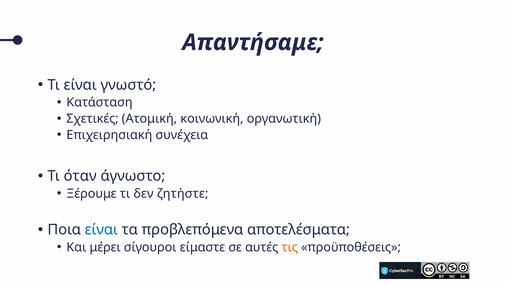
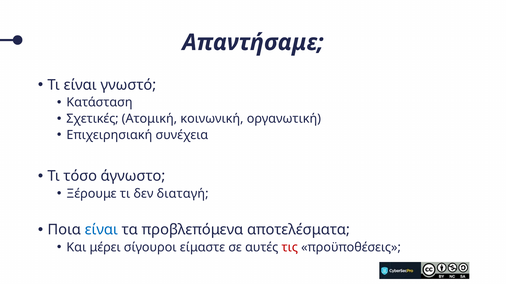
όταν: όταν -> τόσο
ζητήστε: ζητήστε -> διαταγή
τις colour: orange -> red
